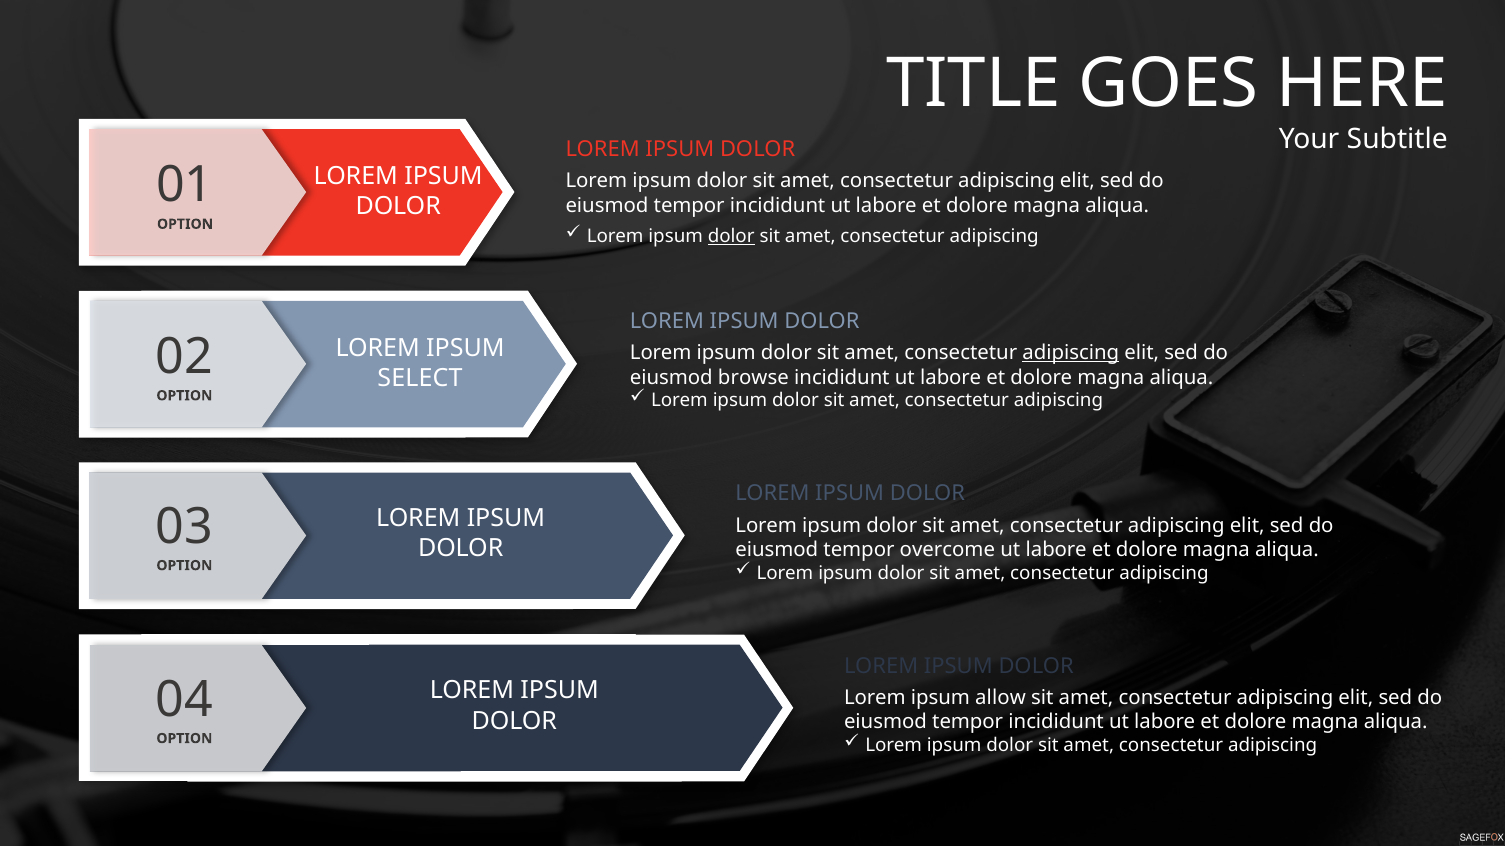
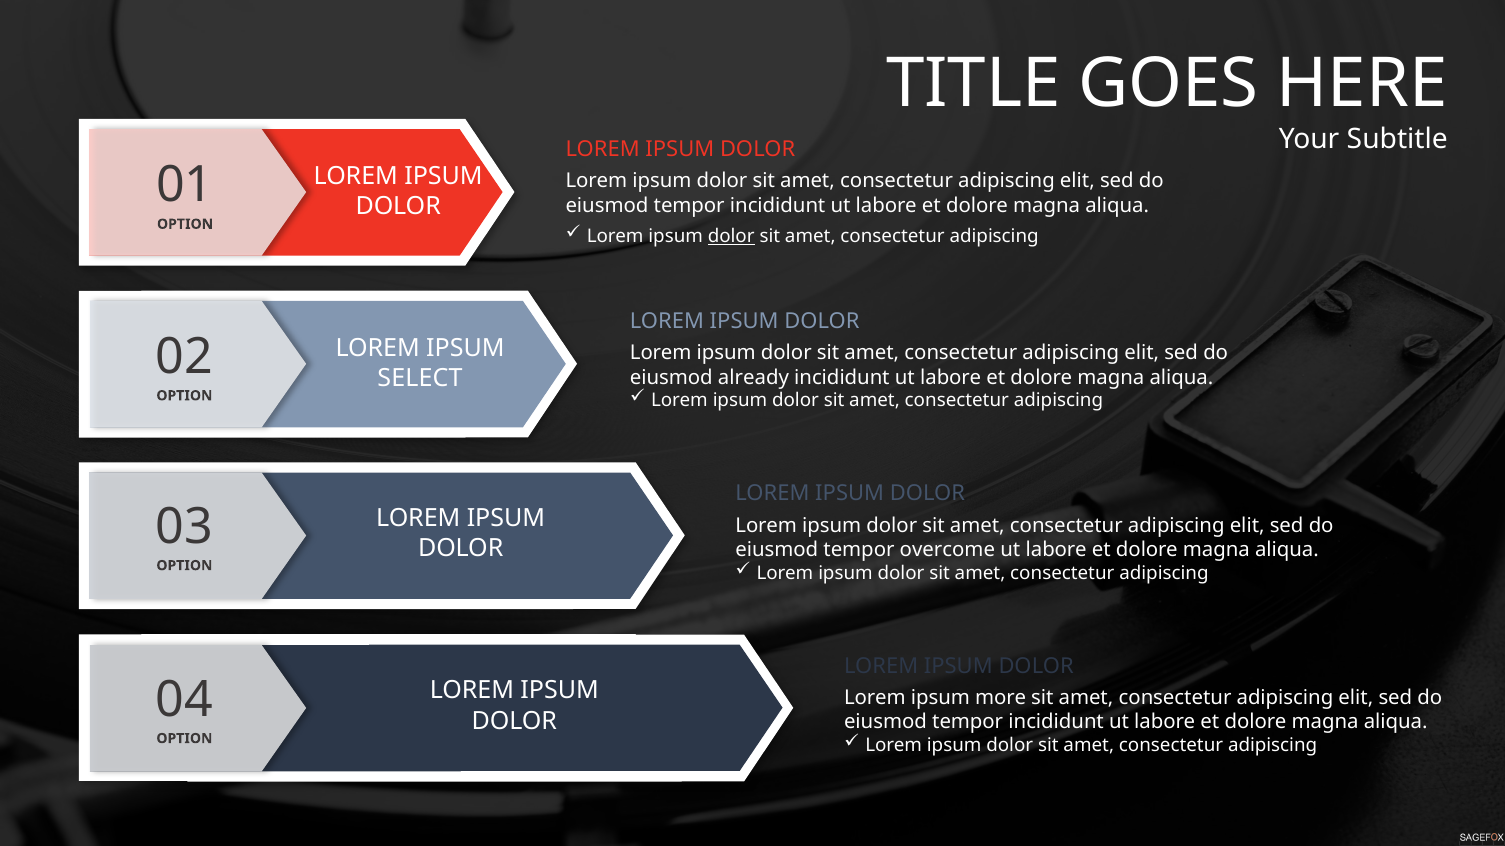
adipiscing at (1071, 353) underline: present -> none
browse: browse -> already
allow: allow -> more
